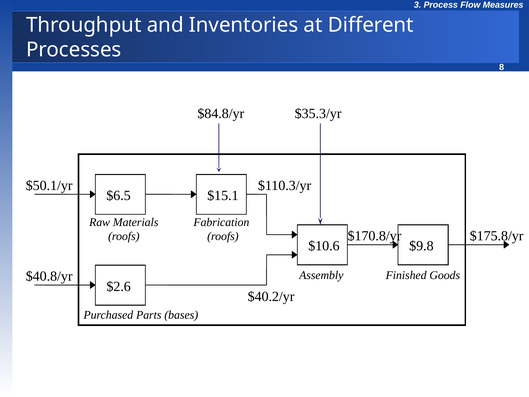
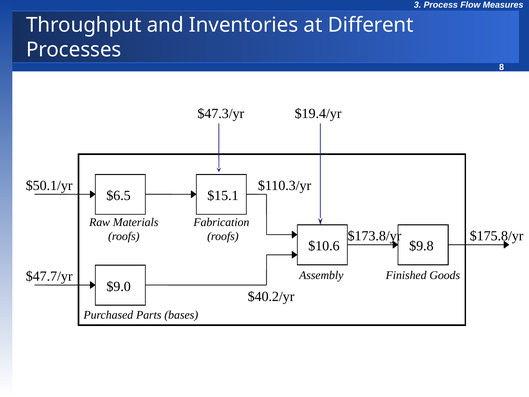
$84.8/yr: $84.8/yr -> $47.3/yr
$35.3/yr: $35.3/yr -> $19.4/yr
$170.8/yr: $170.8/yr -> $173.8/yr
$40.8/yr: $40.8/yr -> $47.7/yr
$2.6: $2.6 -> $9.0
